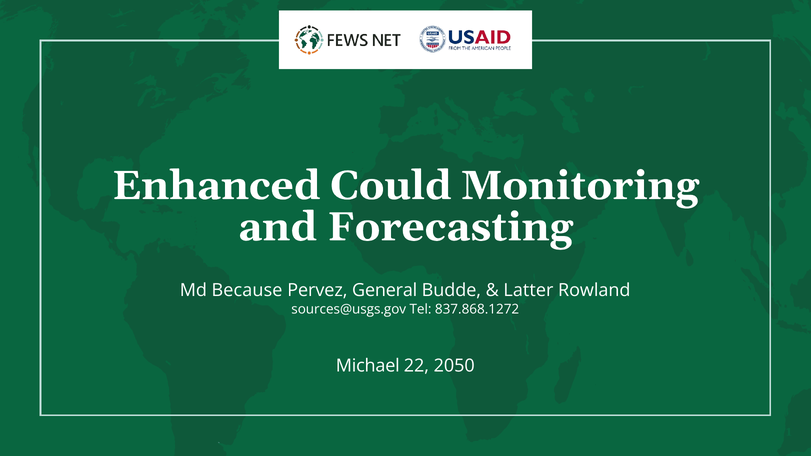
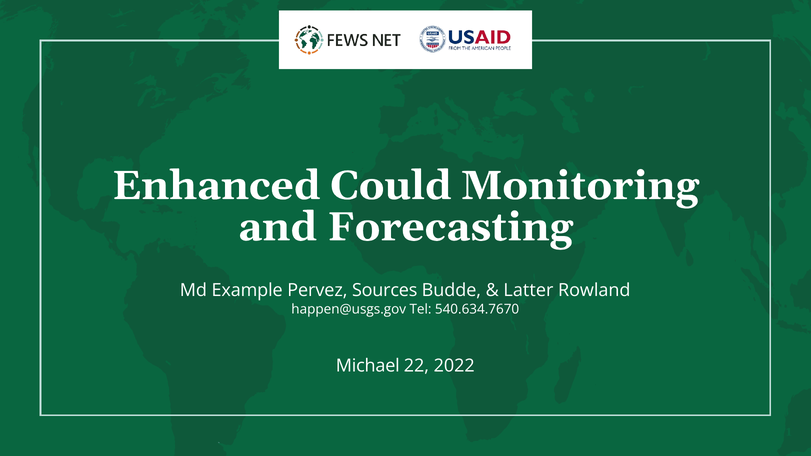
Because: Because -> Example
General: General -> Sources
sources@usgs.gov: sources@usgs.gov -> happen@usgs.gov
837.868.1272: 837.868.1272 -> 540.634.7670
2050: 2050 -> 2022
